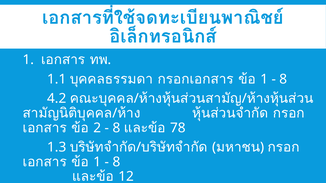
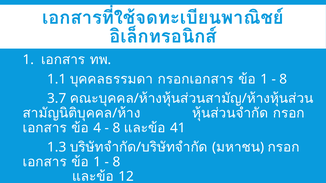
4.2: 4.2 -> 3.7
2: 2 -> 4
78: 78 -> 41
